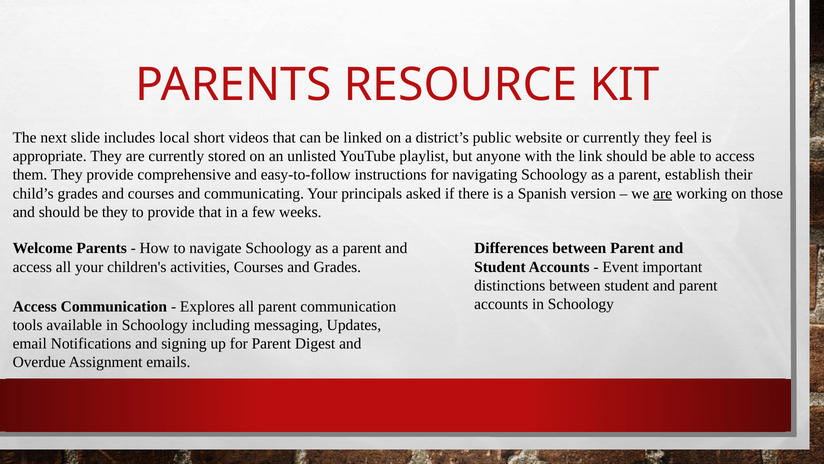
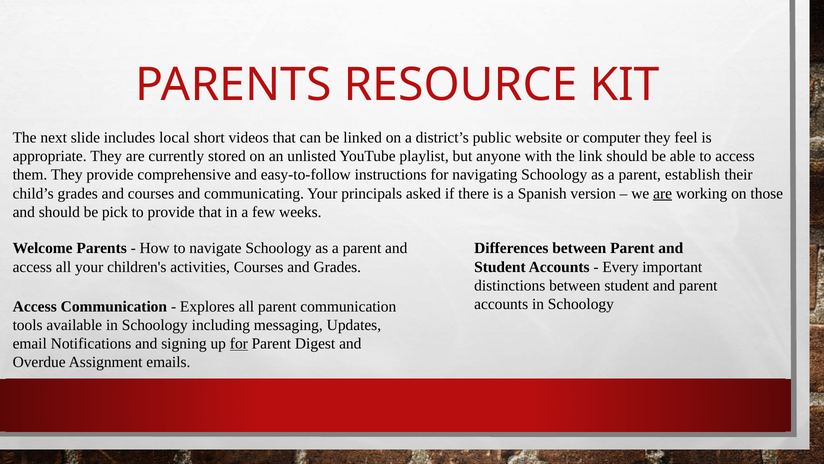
or currently: currently -> computer
be they: they -> pick
Event: Event -> Every
for at (239, 343) underline: none -> present
